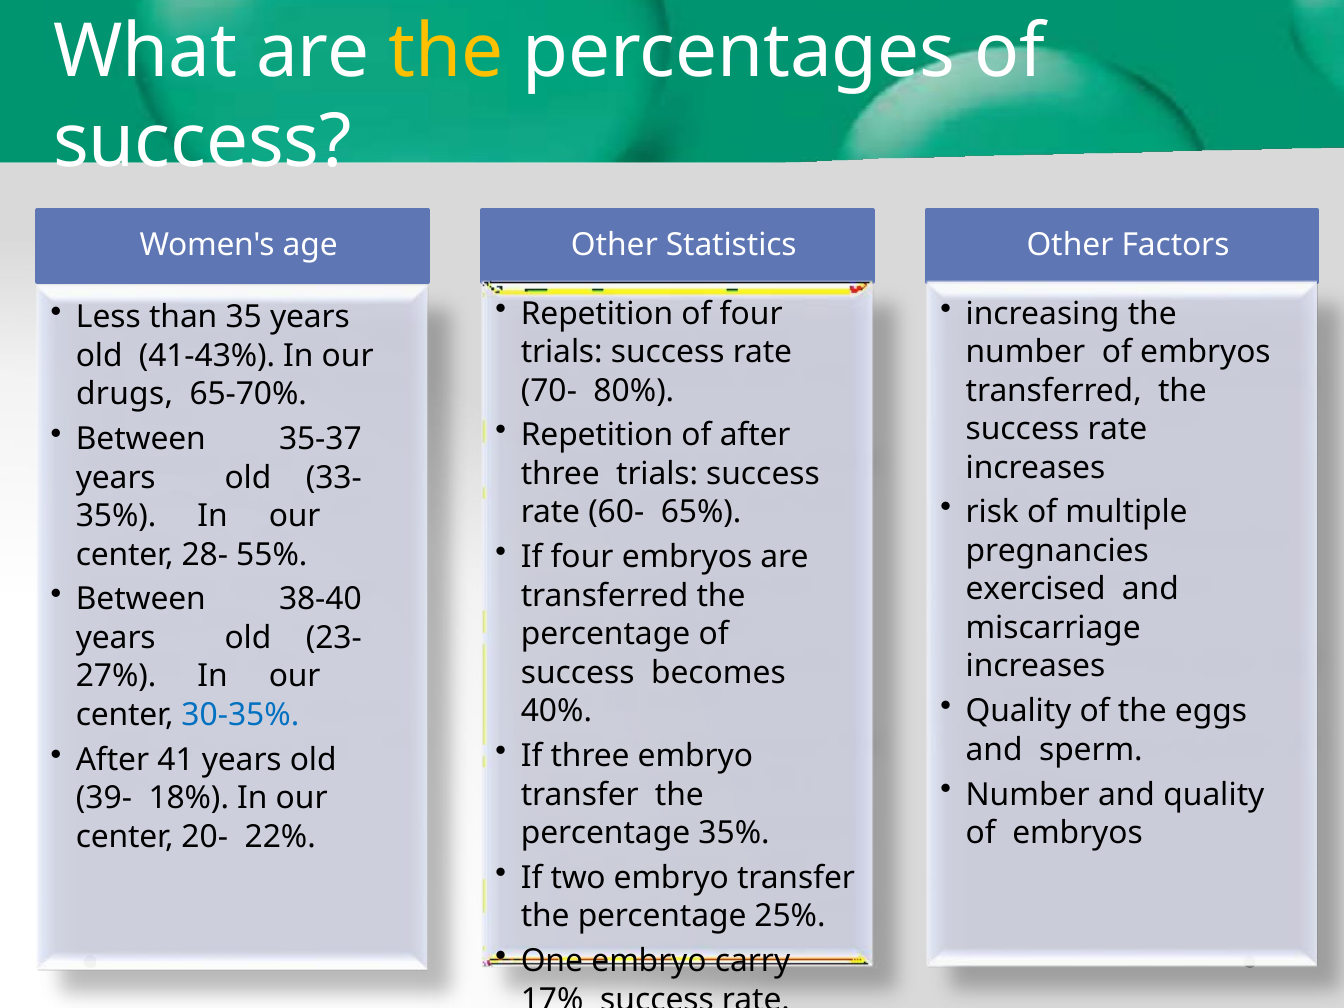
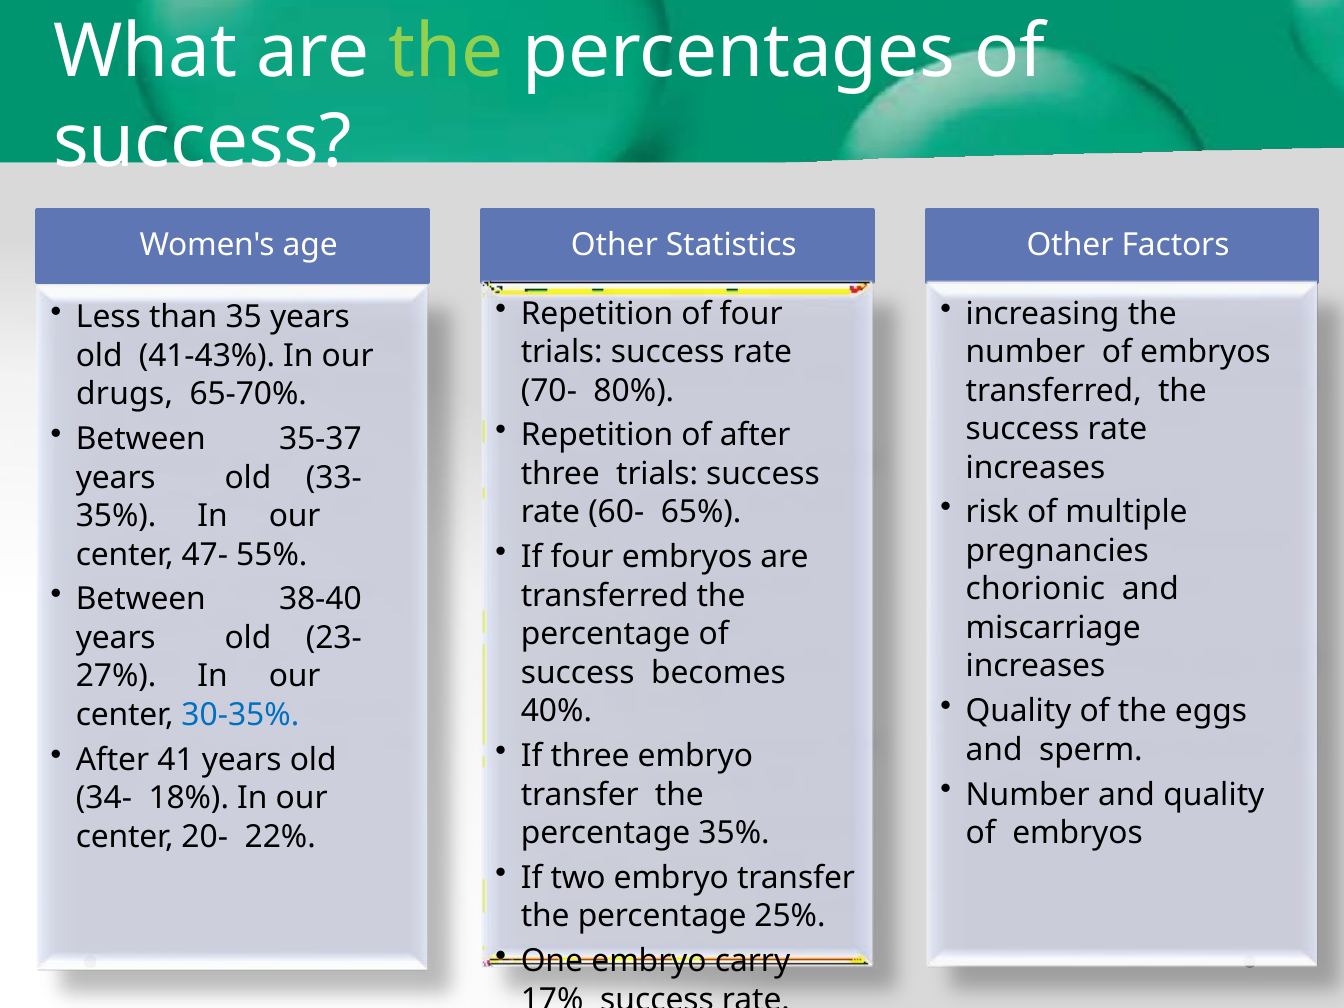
the at (446, 52) colour: yellow -> light green
28-: 28- -> 47-
exercised: exercised -> chorionic
39-: 39- -> 34-
